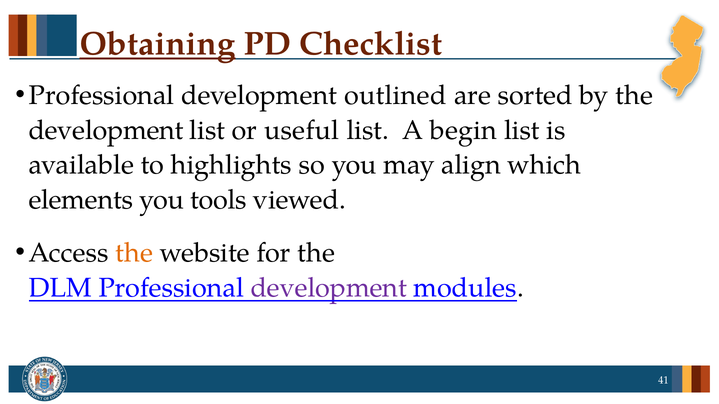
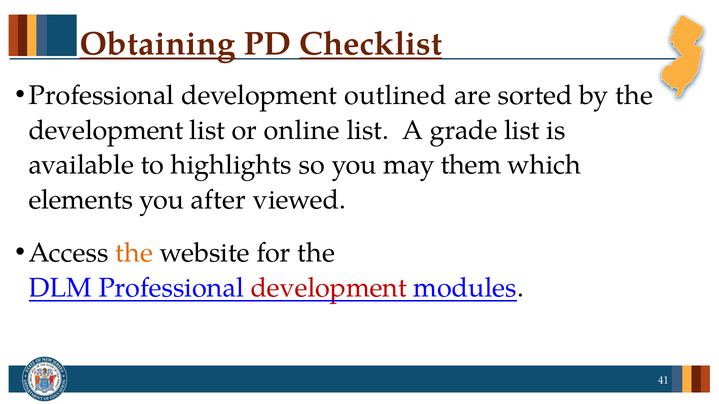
Checklist underline: none -> present
useful: useful -> online
begin: begin -> grade
align: align -> them
tools: tools -> after
development at (329, 288) colour: purple -> red
